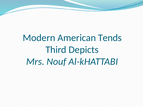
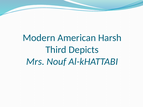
Tends: Tends -> Harsh
